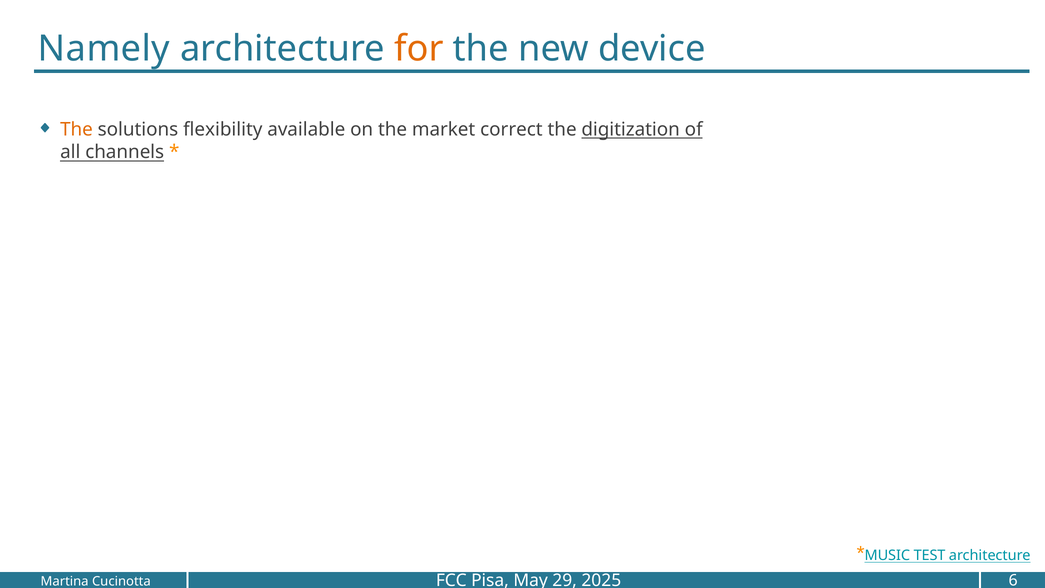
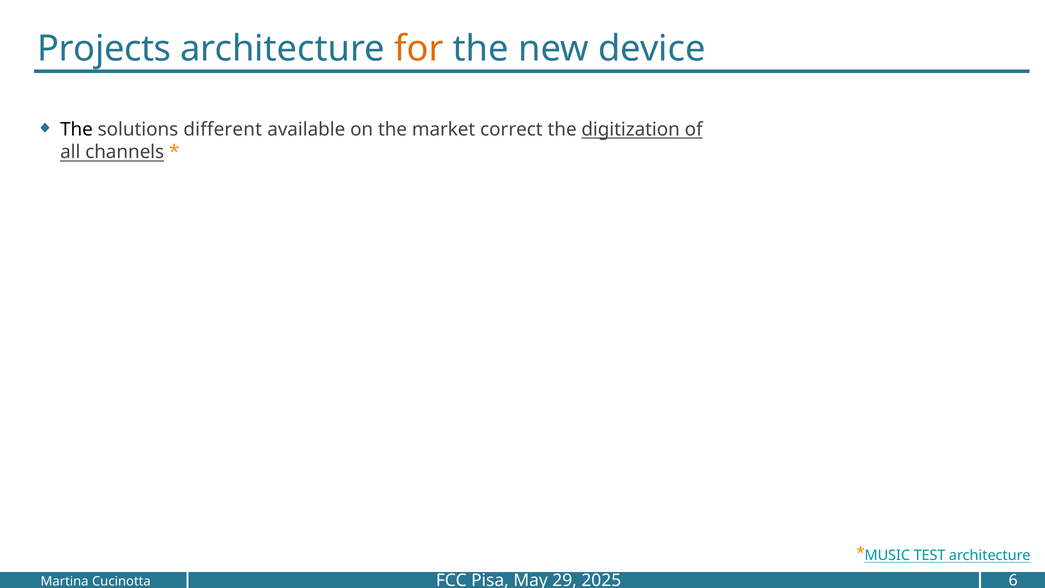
Namely: Namely -> Projects
The at (77, 130) colour: orange -> black
flexibility: flexibility -> different
